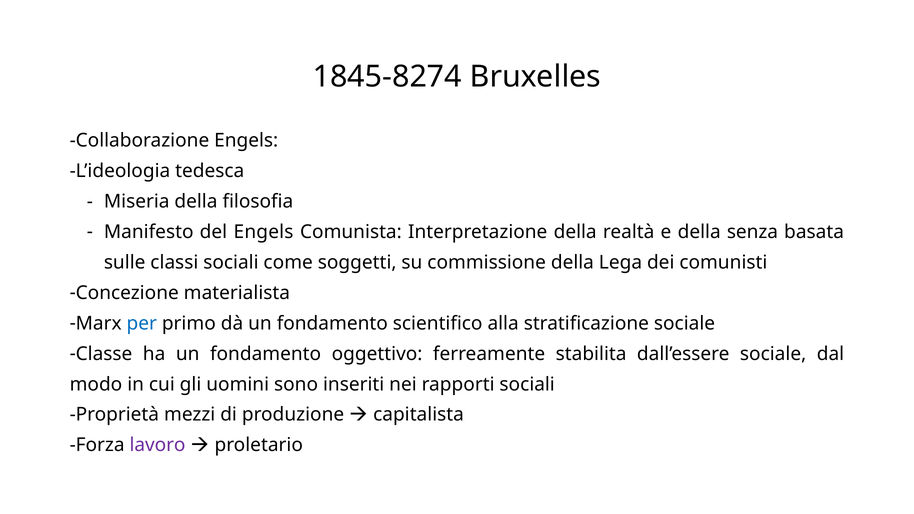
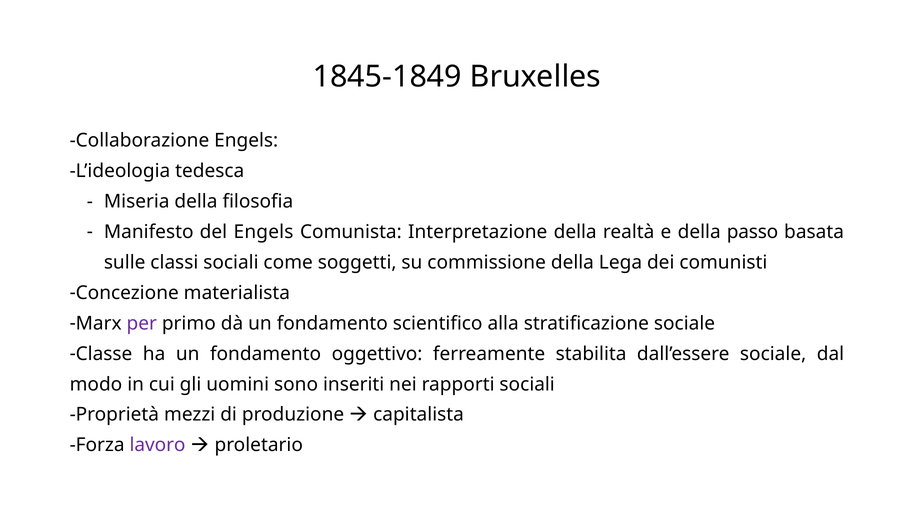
1845-8274: 1845-8274 -> 1845-1849
senza: senza -> passo
per colour: blue -> purple
